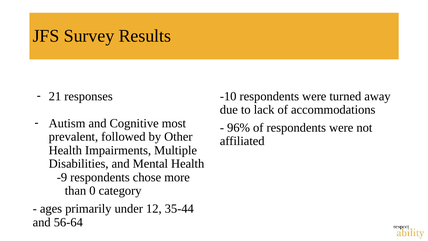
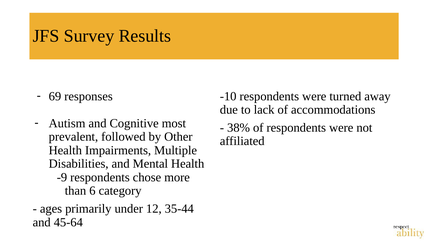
21: 21 -> 69
96%: 96% -> 38%
0: 0 -> 6
56-64: 56-64 -> 45-64
